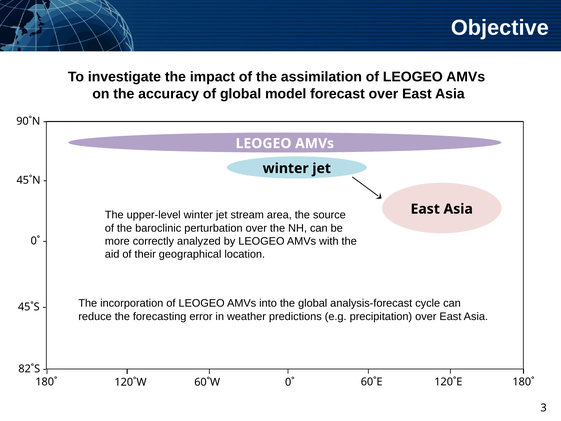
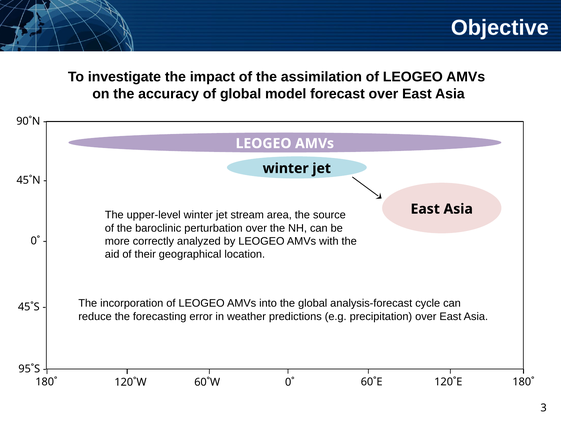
82˚S: 82˚S -> 95˚S
